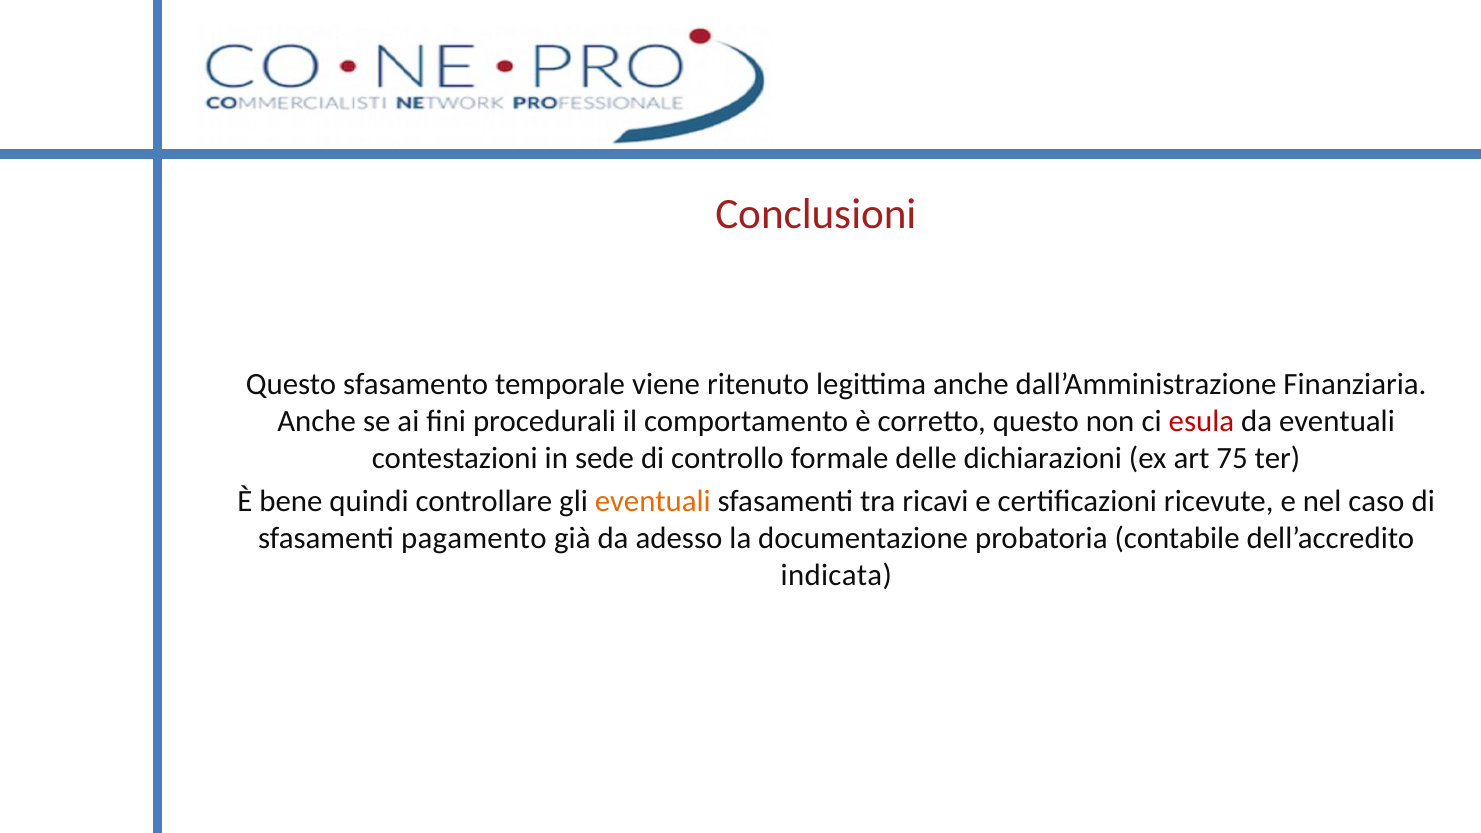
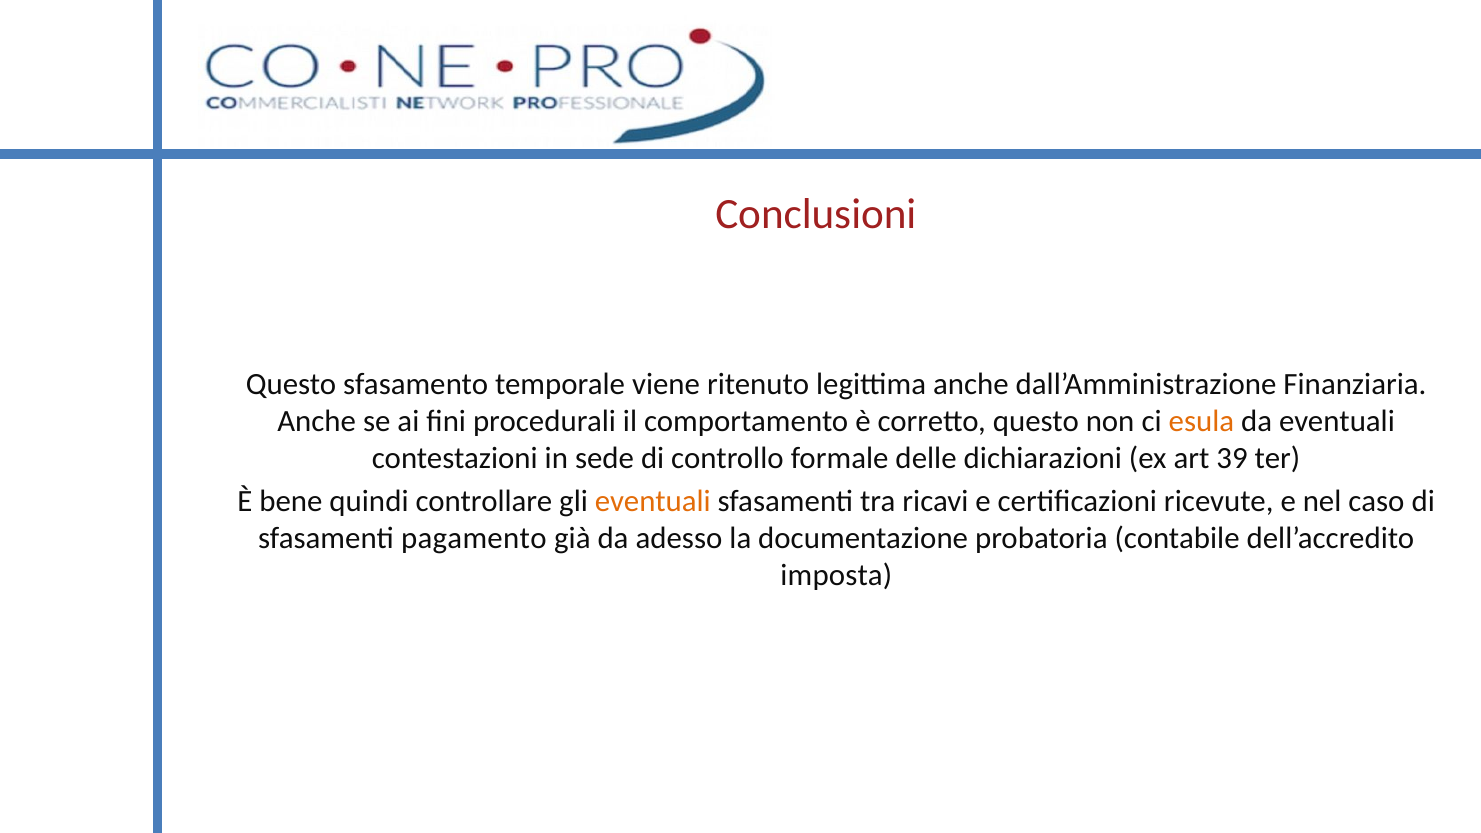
esula colour: red -> orange
75: 75 -> 39
indicata: indicata -> imposta
